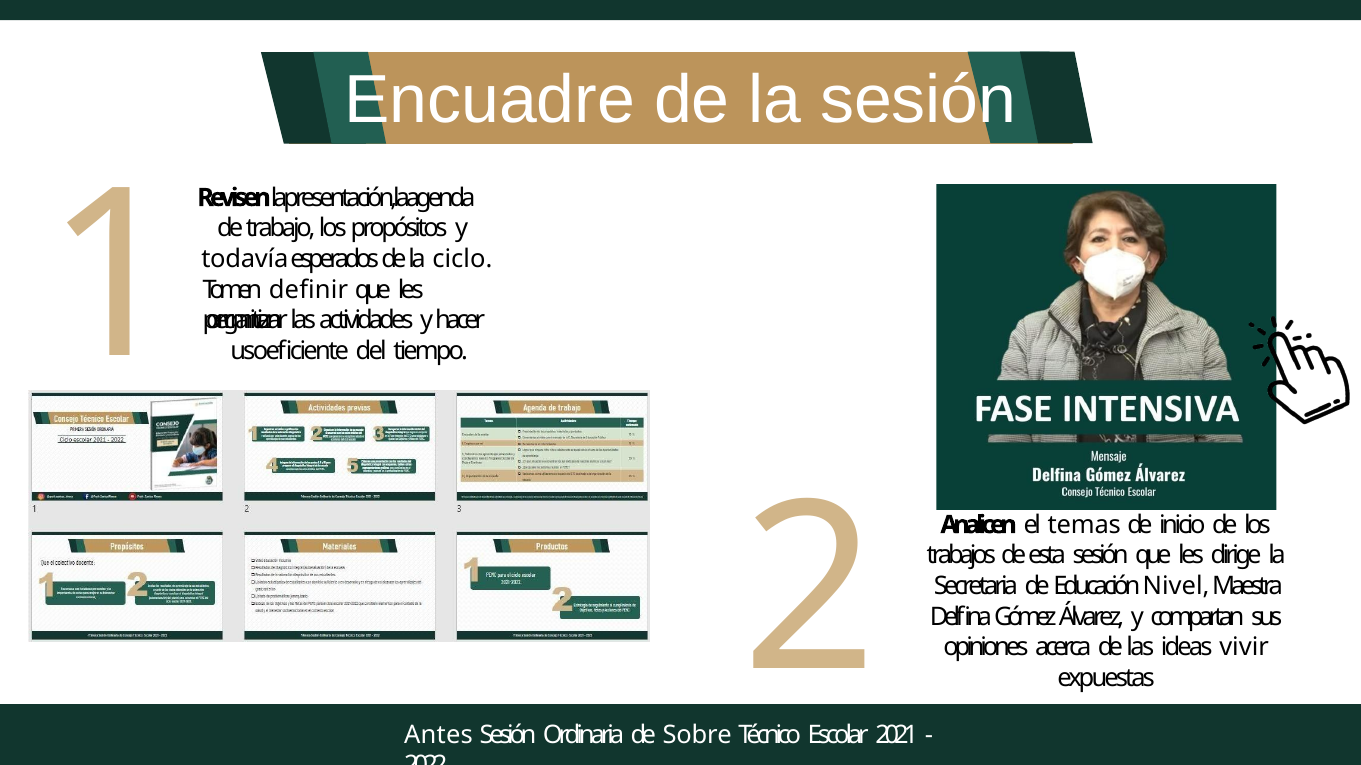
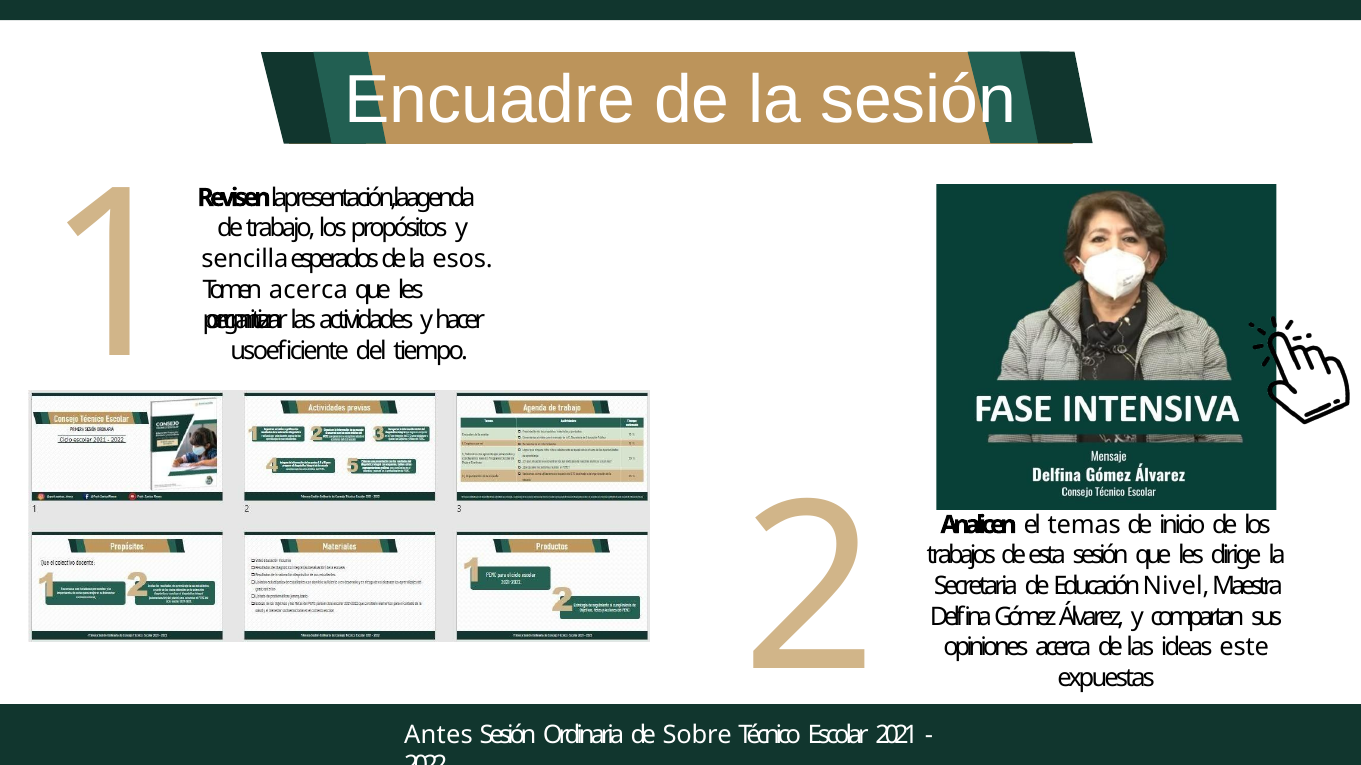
todavía: todavía -> sencilla
ciclo: ciclo -> esos
Tomen deﬁnir: deﬁnir -> acerca
vivir: vivir -> este
